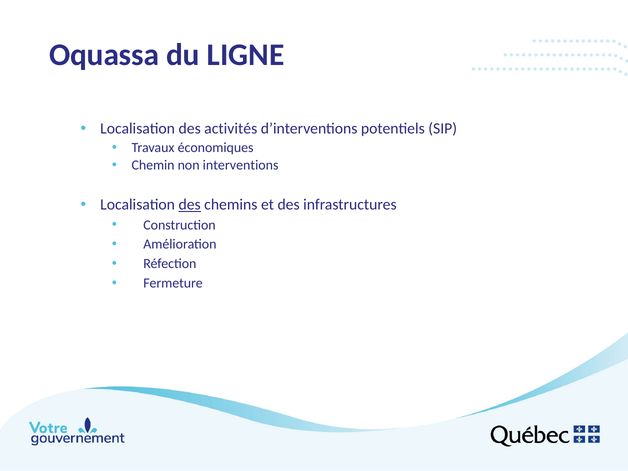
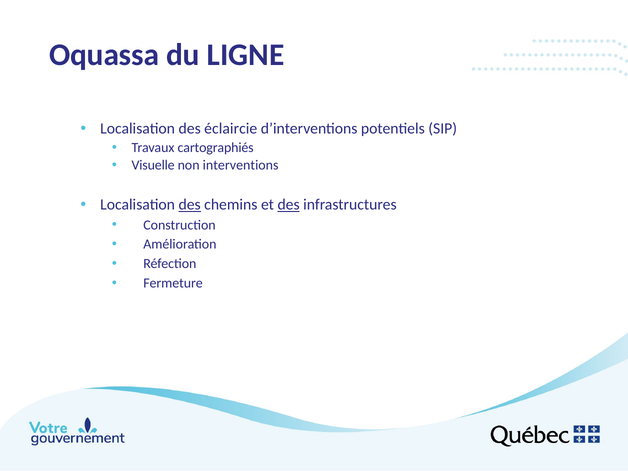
activités: activités -> éclaircie
économiques: économiques -> cartographiés
Chemin: Chemin -> Visuelle
des at (289, 205) underline: none -> present
